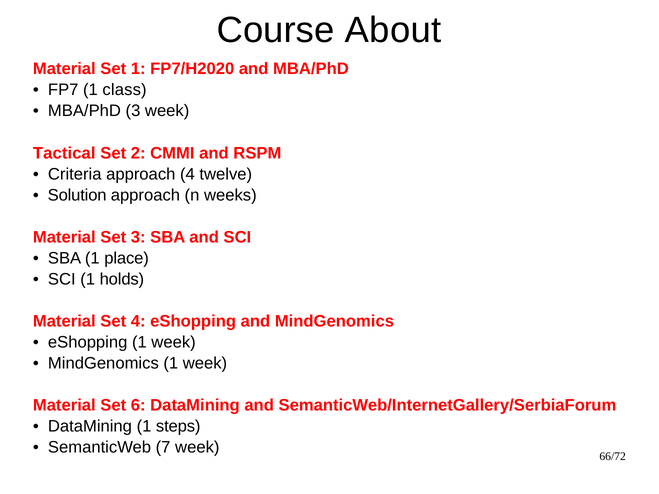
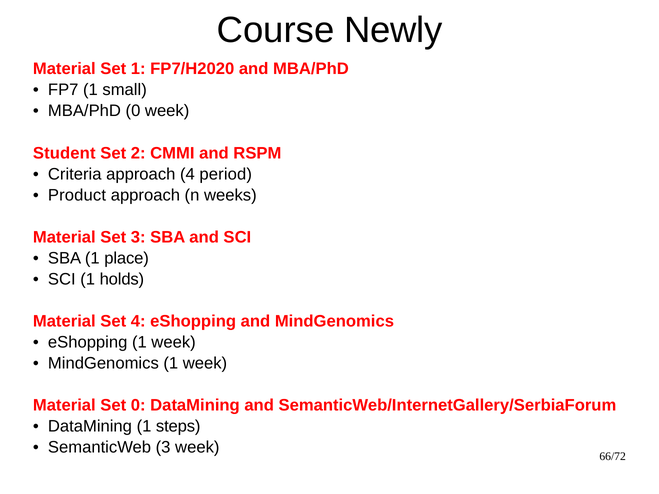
About: About -> Newly
class: class -> small
MBA/PhD 3: 3 -> 0
Tactical: Tactical -> Student
twelve: twelve -> period
Solution: Solution -> Product
Set 6: 6 -> 0
SemanticWeb 7: 7 -> 3
